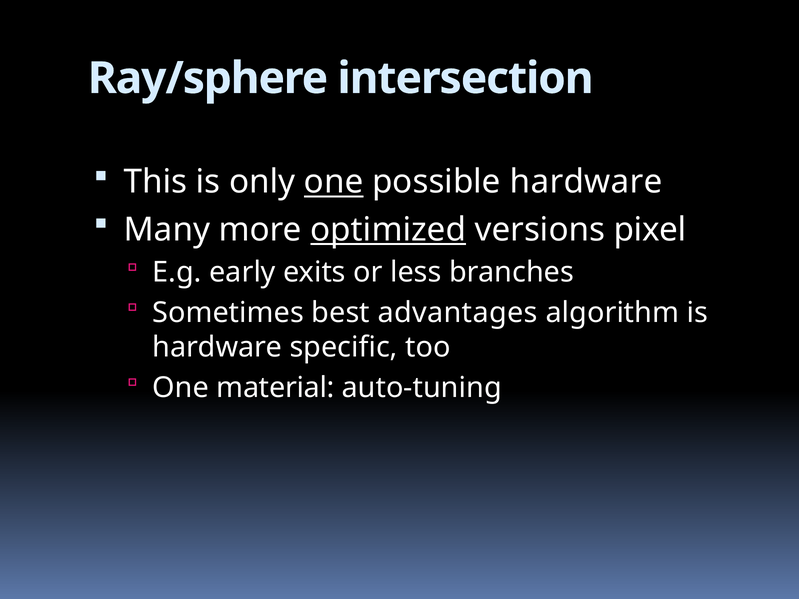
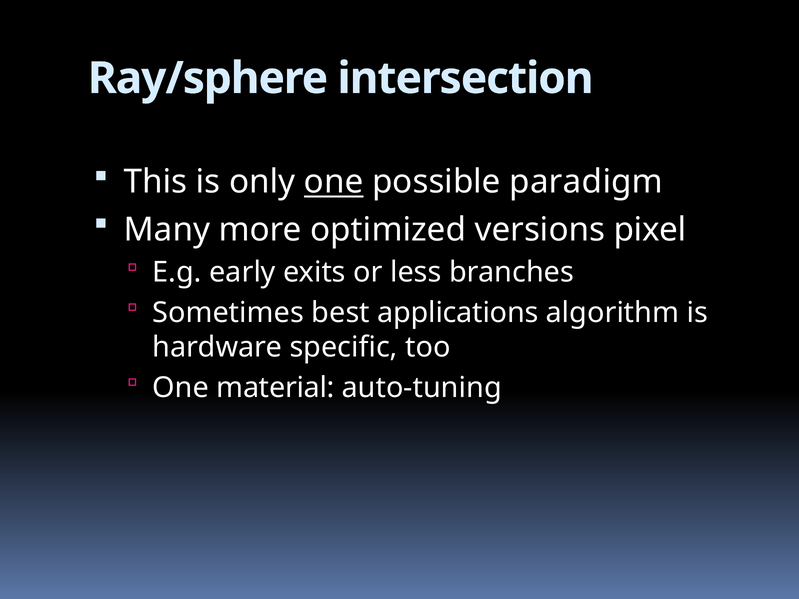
possible hardware: hardware -> paradigm
optimized underline: present -> none
advantages: advantages -> applications
